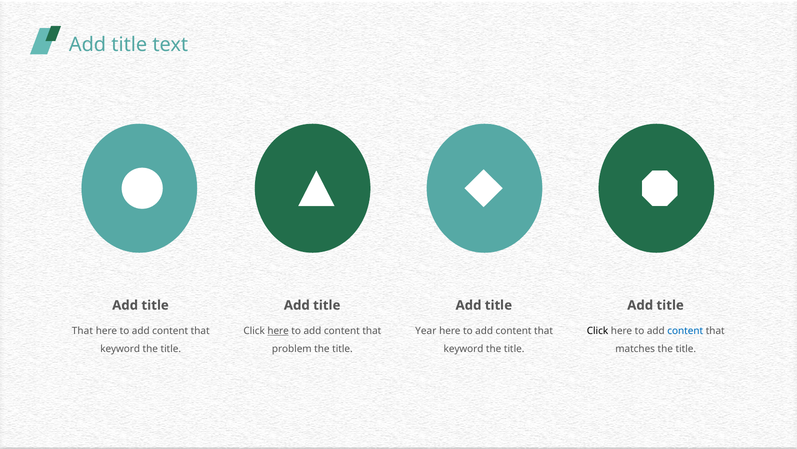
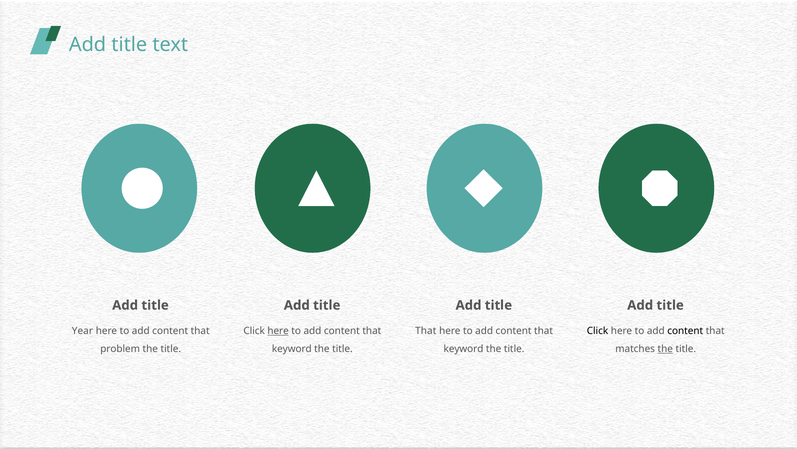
That at (82, 331): That -> Year
Year at (426, 331): Year -> That
content at (685, 331) colour: blue -> black
keyword at (120, 348): keyword -> problem
problem at (292, 348): problem -> keyword
the at (665, 348) underline: none -> present
